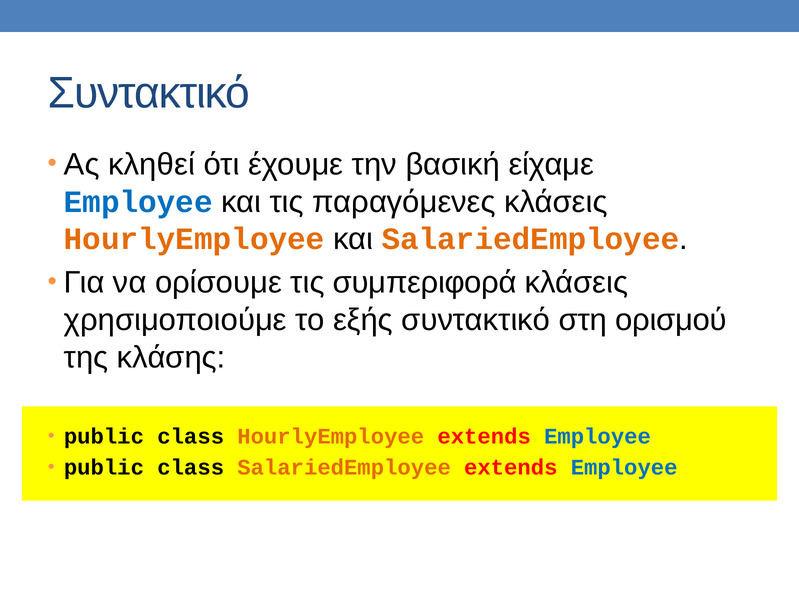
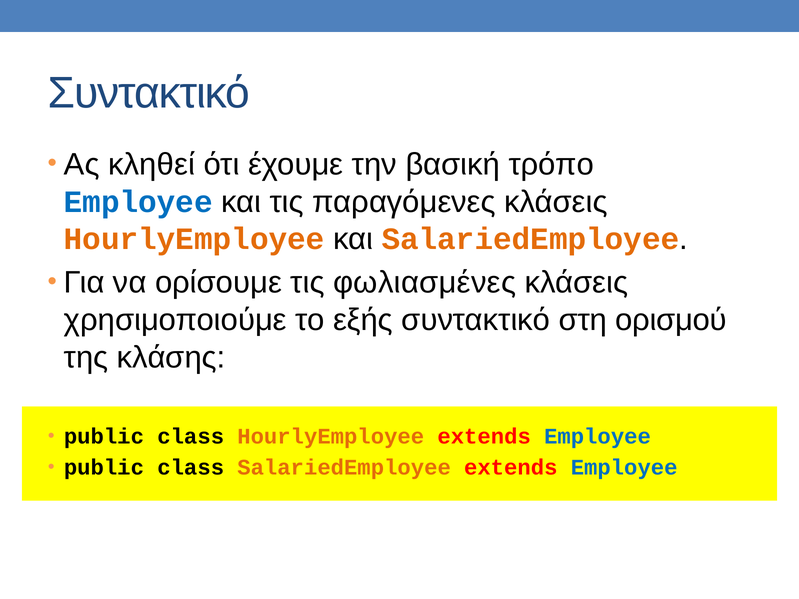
είχαμε: είχαμε -> τρόπο
συμπεριφορά: συμπεριφορά -> φωλιασμένες
